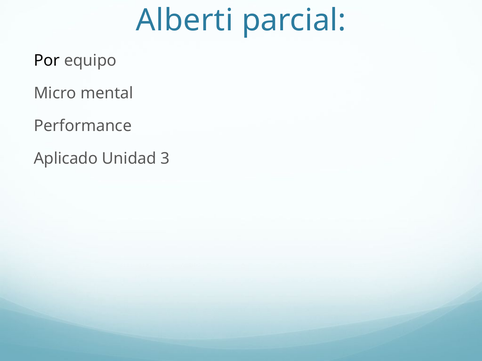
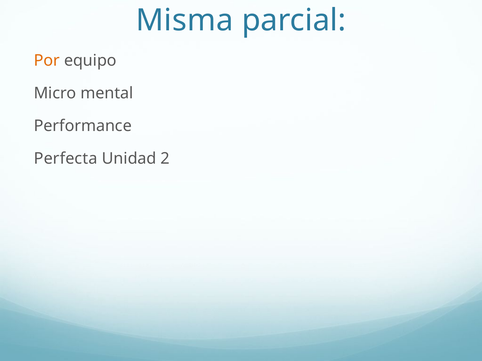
Alberti: Alberti -> Misma
Por colour: black -> orange
Aplicado: Aplicado -> Perfecta
3: 3 -> 2
